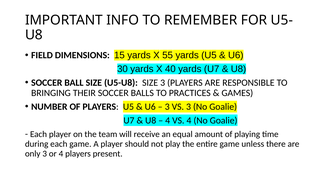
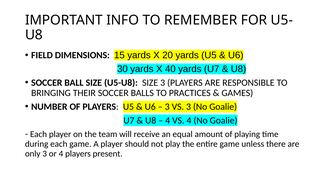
55: 55 -> 20
